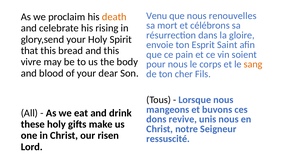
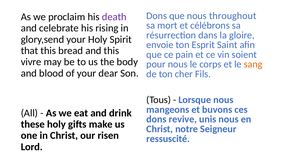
Venu at (157, 16): Venu -> Dons
renouvelles: renouvelles -> throughout
death colour: orange -> purple
